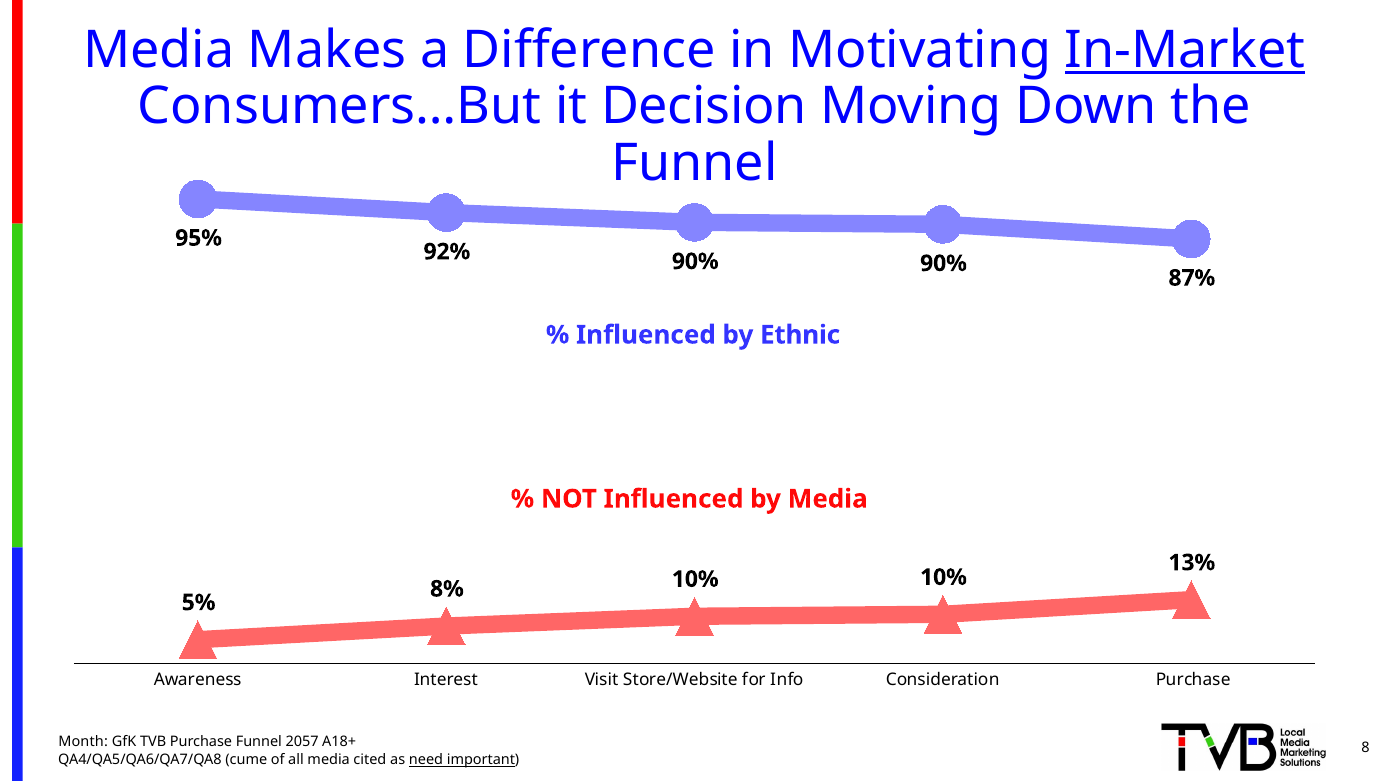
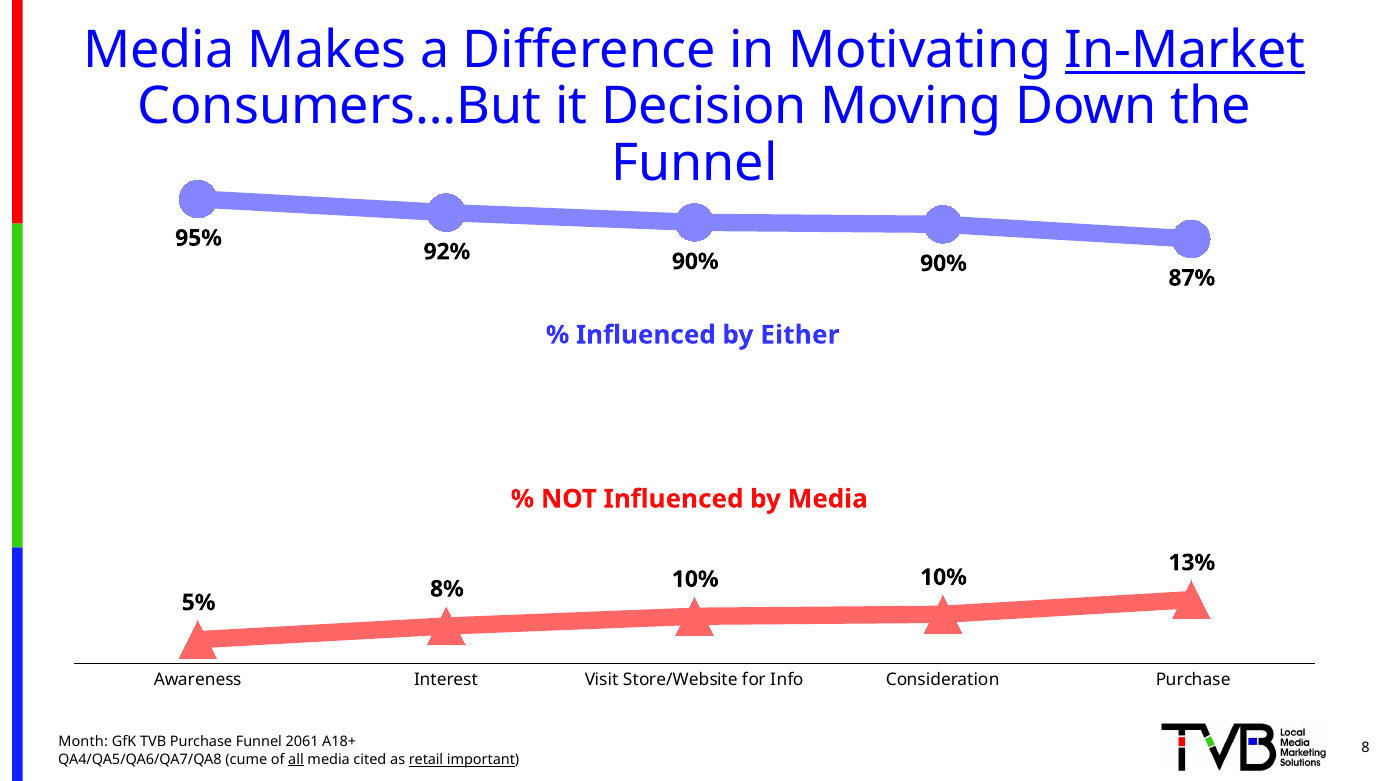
Ethnic: Ethnic -> Either
2057: 2057 -> 2061
all underline: none -> present
need: need -> retail
